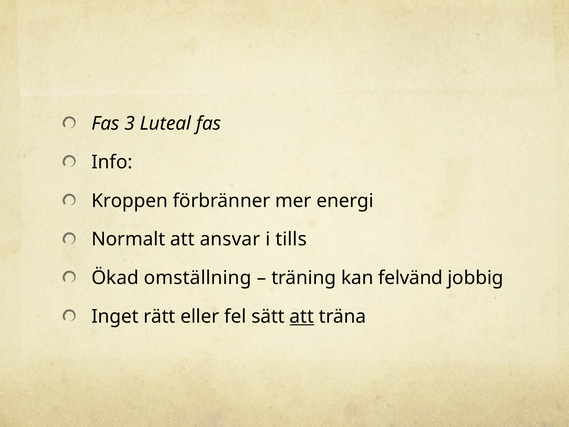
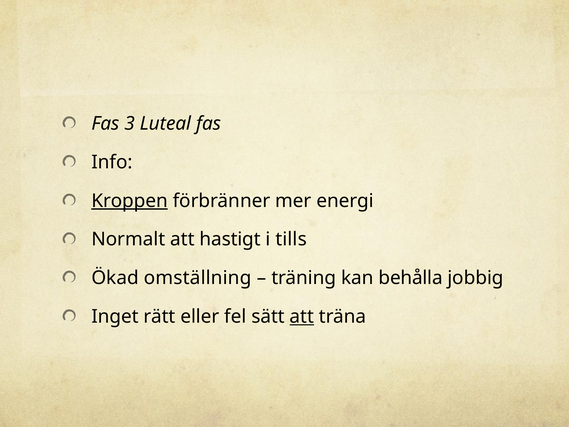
Kroppen underline: none -> present
ansvar: ansvar -> hastigt
felvänd: felvänd -> behålla
